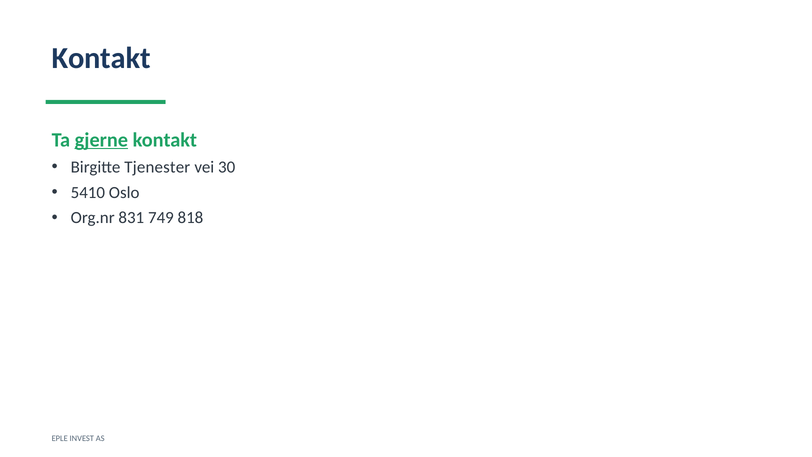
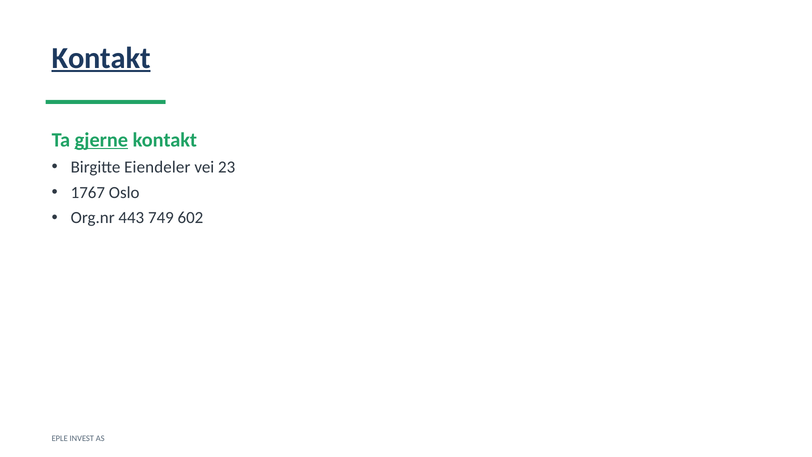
Kontakt at (101, 58) underline: none -> present
Tjenester: Tjenester -> Eiendeler
30: 30 -> 23
5410: 5410 -> 1767
831: 831 -> 443
818: 818 -> 602
